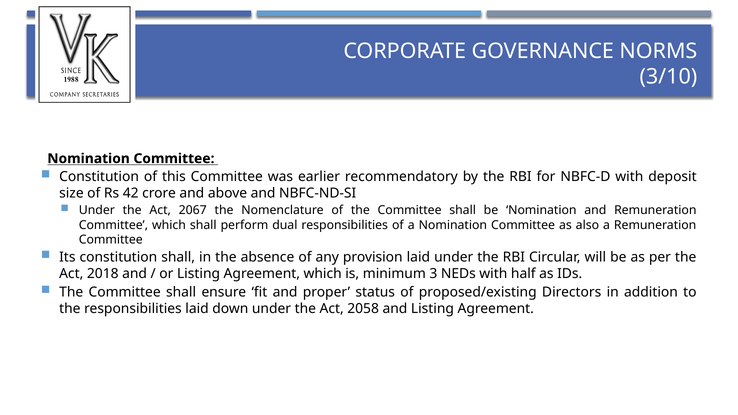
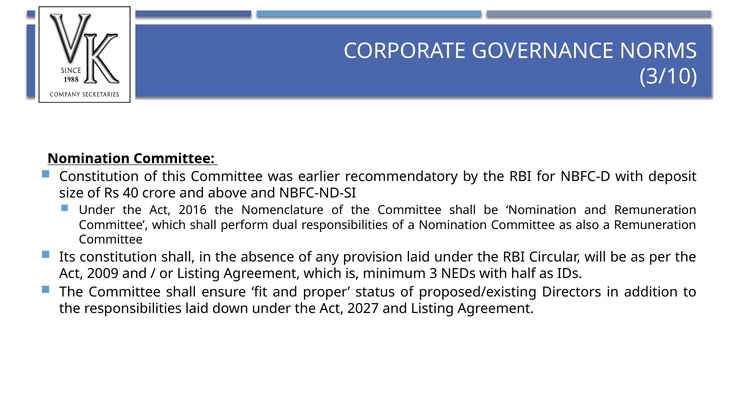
42: 42 -> 40
2067: 2067 -> 2016
2018: 2018 -> 2009
2058: 2058 -> 2027
